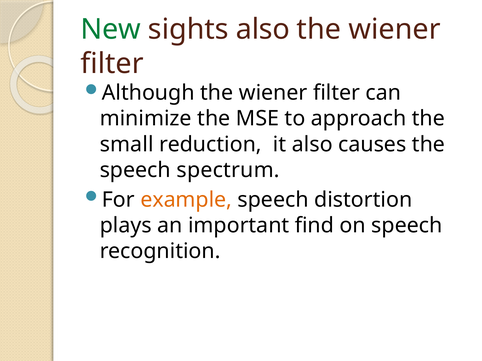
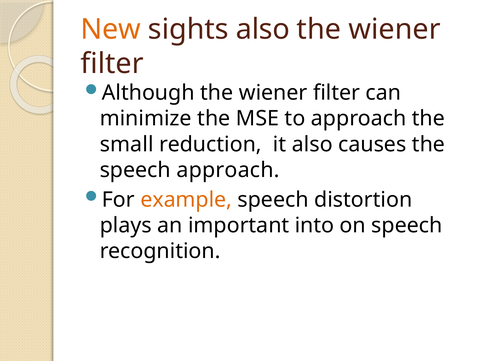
New colour: green -> orange
speech spectrum: spectrum -> approach
find: find -> into
